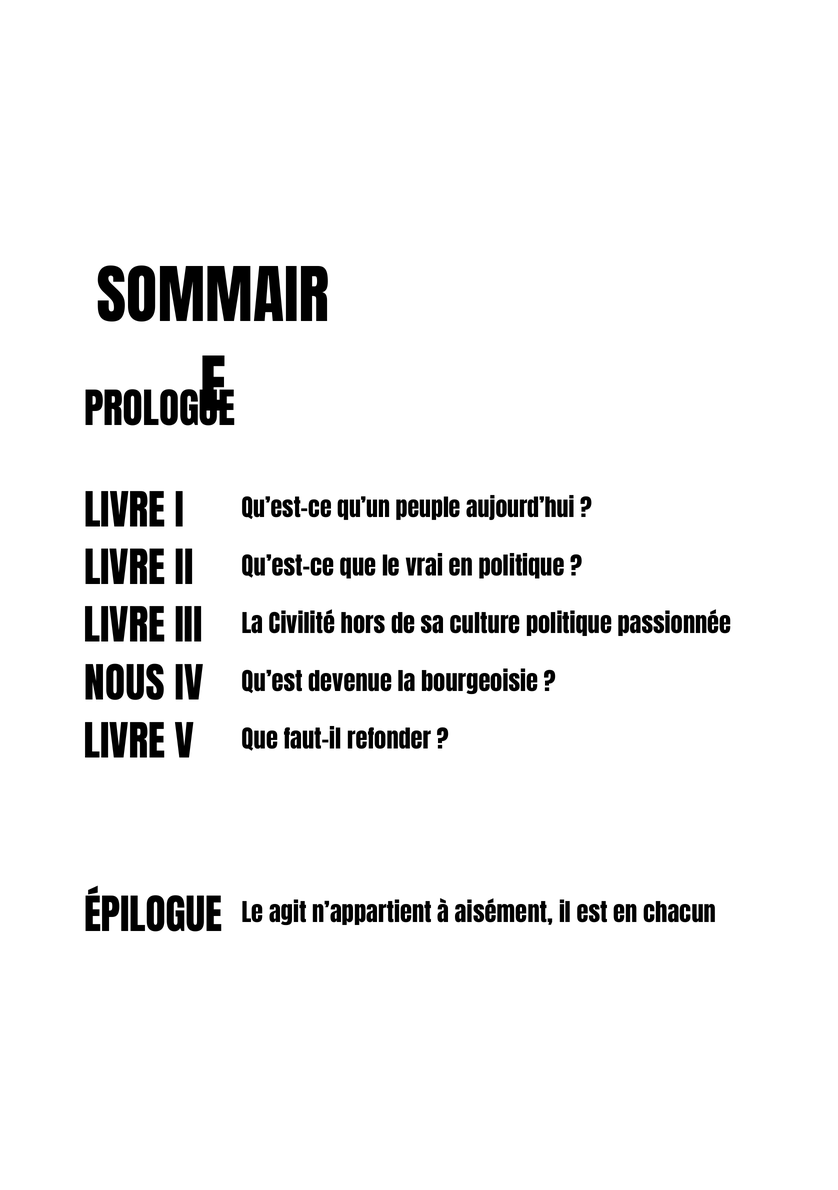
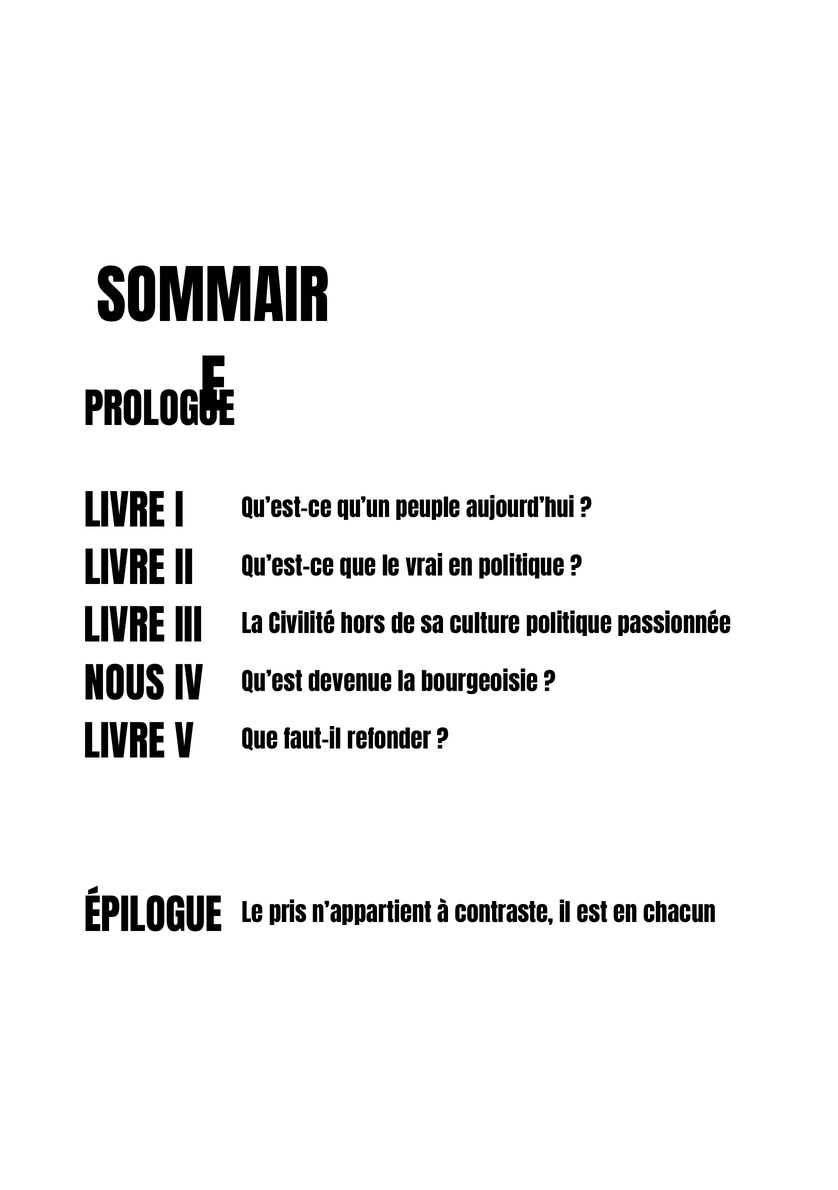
agit: agit -> pris
aisément: aisément -> contraste
